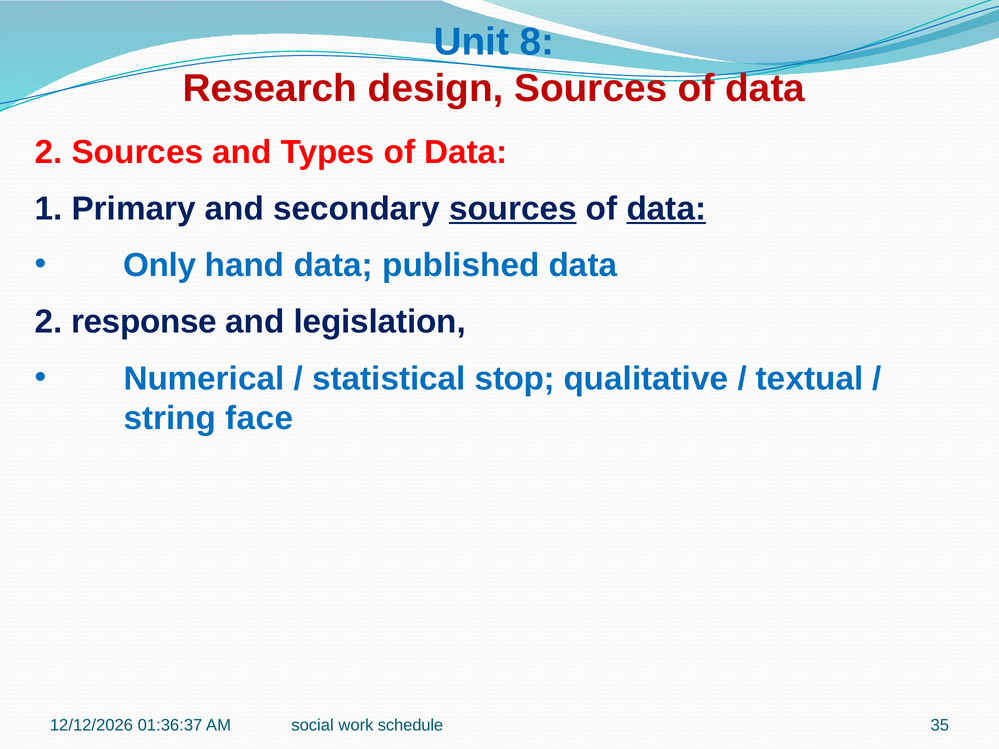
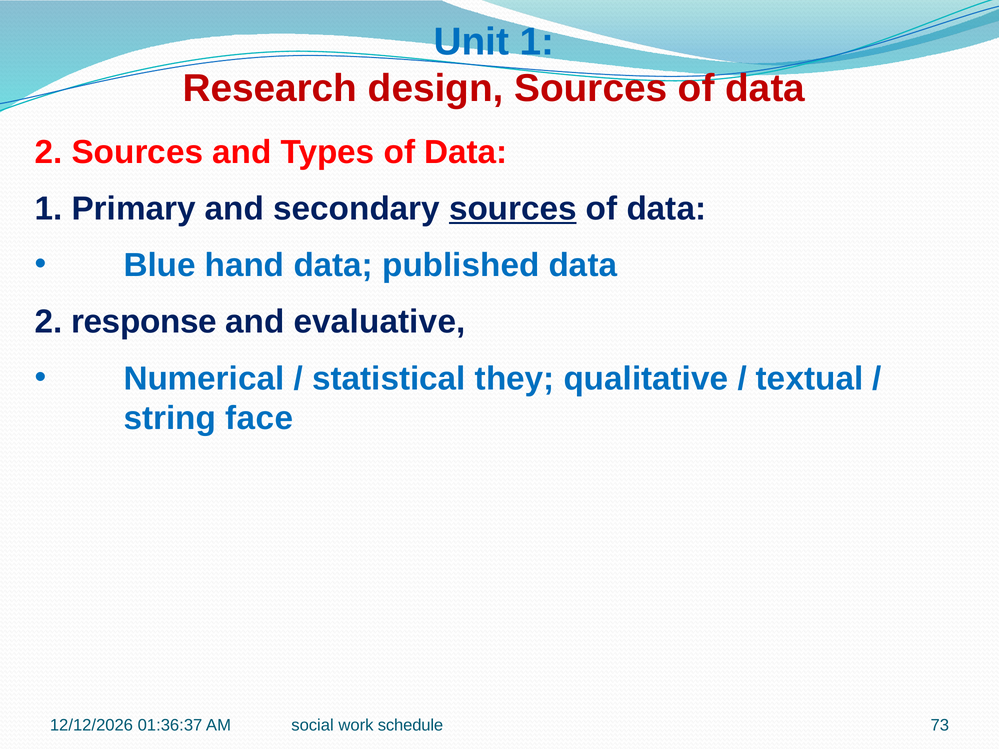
Unit 8: 8 -> 1
data at (666, 209) underline: present -> none
Only: Only -> Blue
legislation: legislation -> evaluative
stop: stop -> they
35: 35 -> 73
